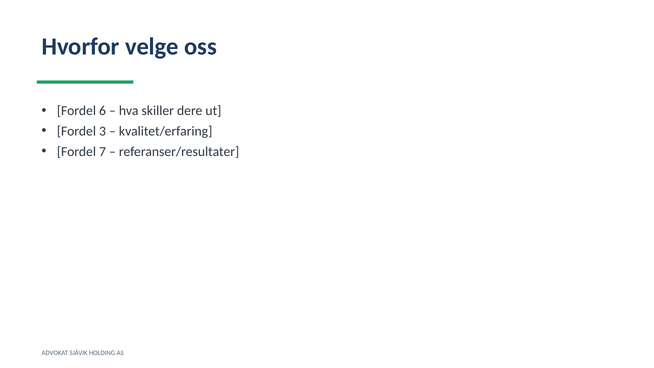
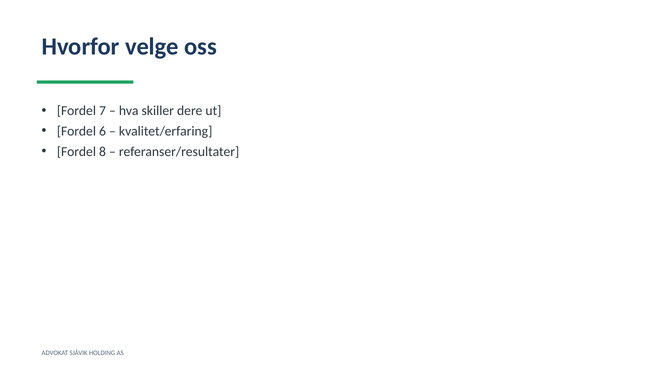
6: 6 -> 7
3: 3 -> 6
7: 7 -> 8
